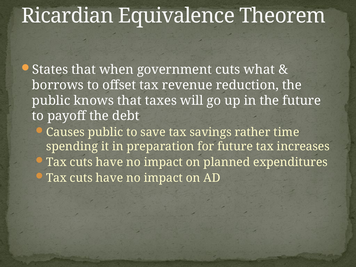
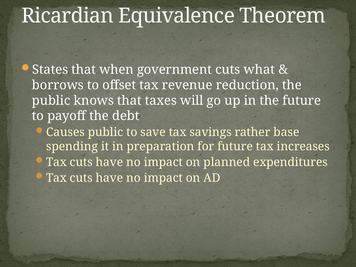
time: time -> base
